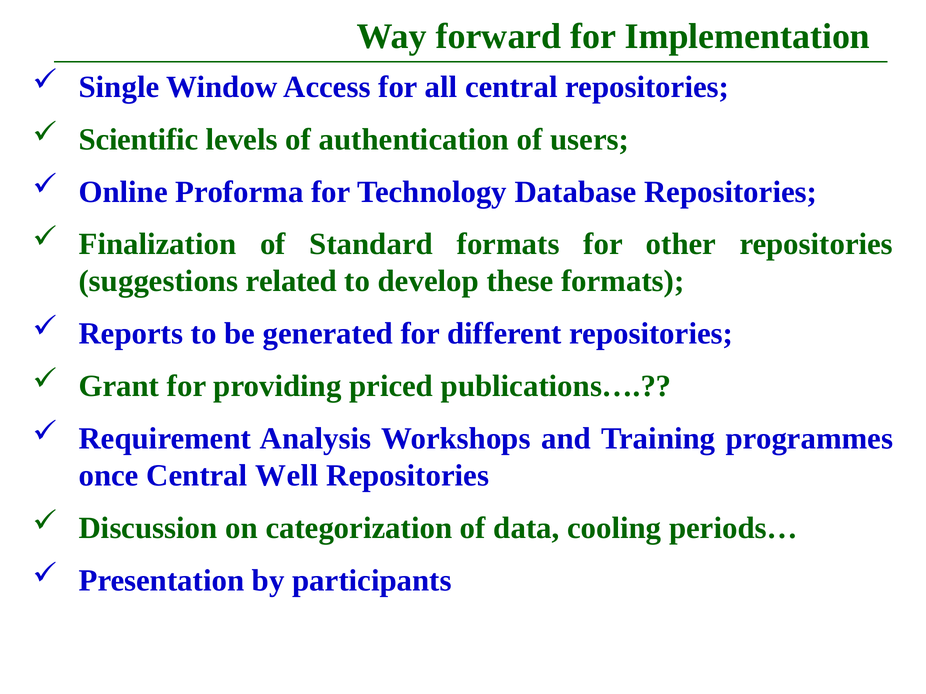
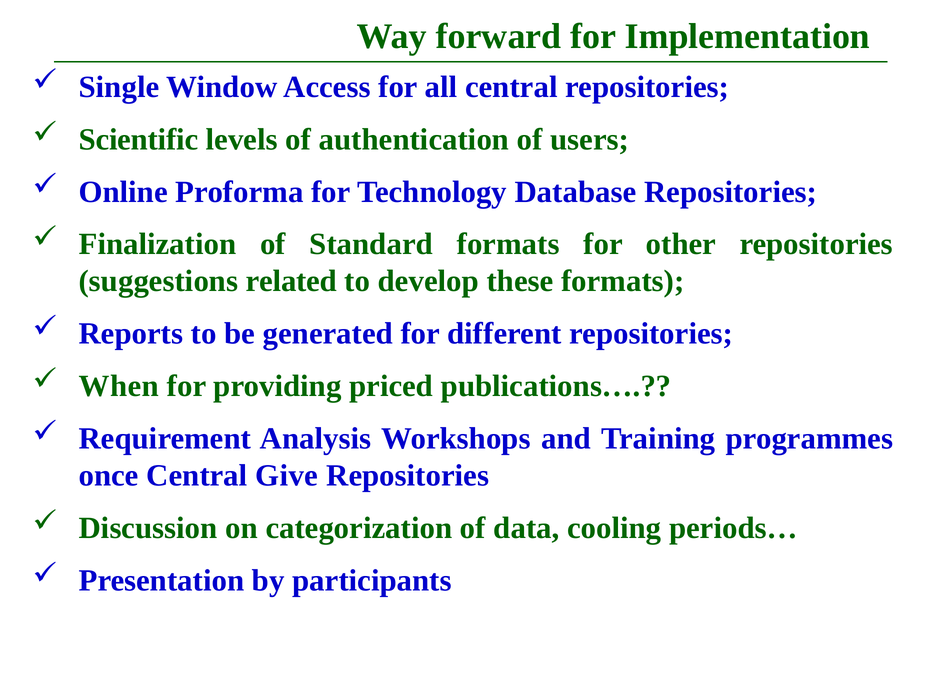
Grant: Grant -> When
Well: Well -> Give
